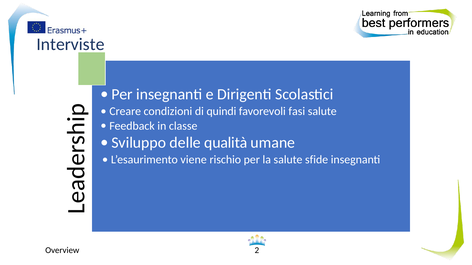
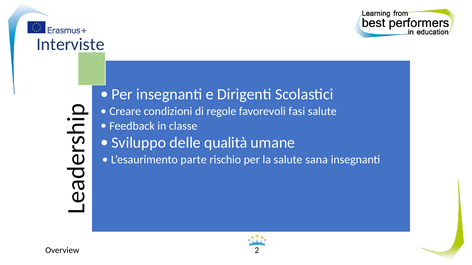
quindi: quindi -> regole
viene: viene -> parte
sfide: sfide -> sana
